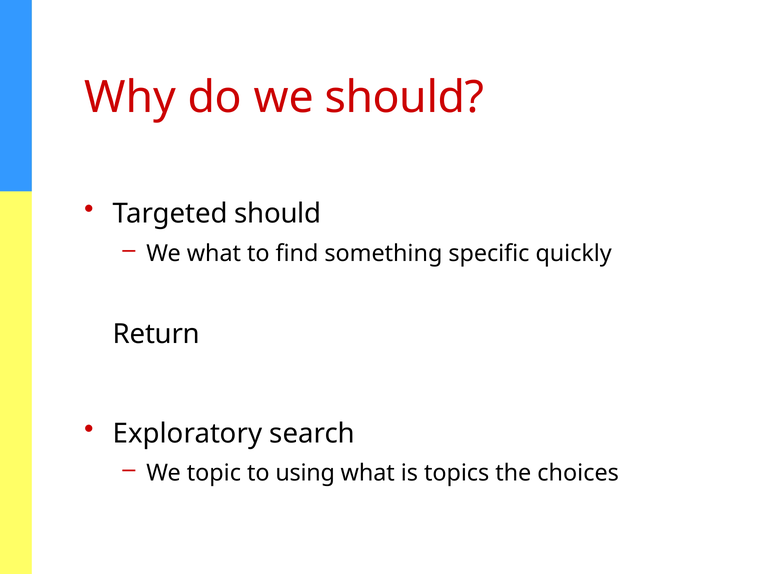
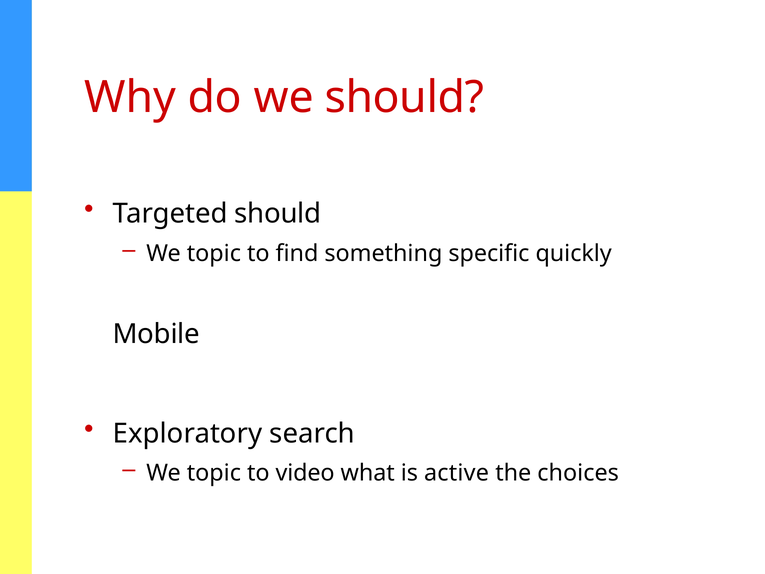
what at (214, 253): what -> topic
Return: Return -> Mobile
using: using -> video
topics: topics -> active
